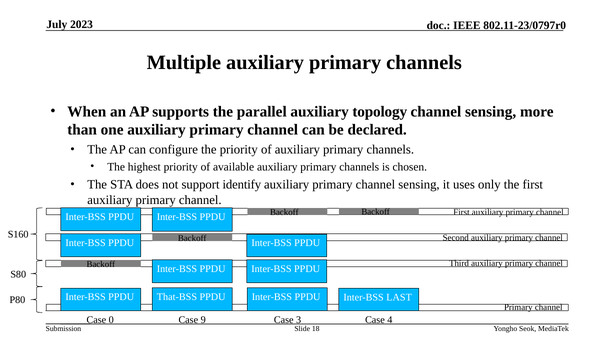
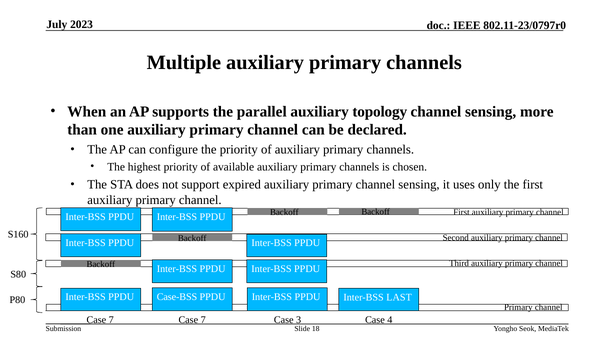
identify: identify -> expired
That-BSS: That-BSS -> Case-BSS
0 at (111, 319): 0 -> 7
9 at (203, 319): 9 -> 7
